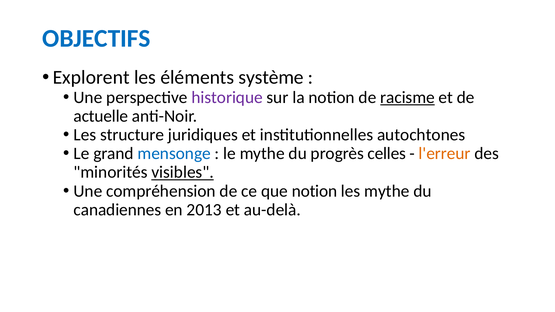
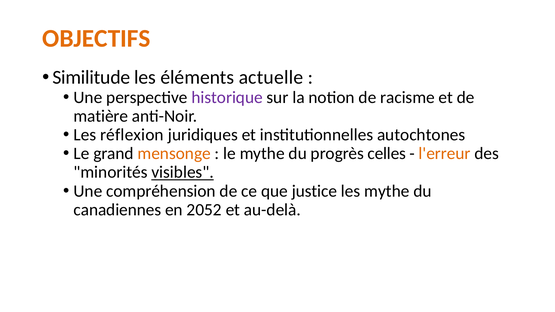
OBJECTIFS colour: blue -> orange
Explorent: Explorent -> Similitude
système: système -> actuelle
racisme underline: present -> none
actuelle: actuelle -> matière
structure: structure -> réflexion
mensonge colour: blue -> orange
que notion: notion -> justice
2013: 2013 -> 2052
